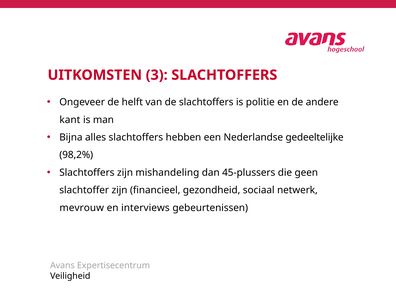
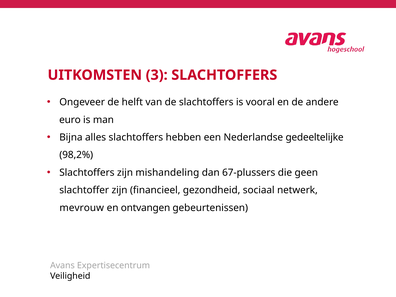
politie: politie -> vooral
kant: kant -> euro
45-plussers: 45-plussers -> 67-plussers
interviews: interviews -> ontvangen
